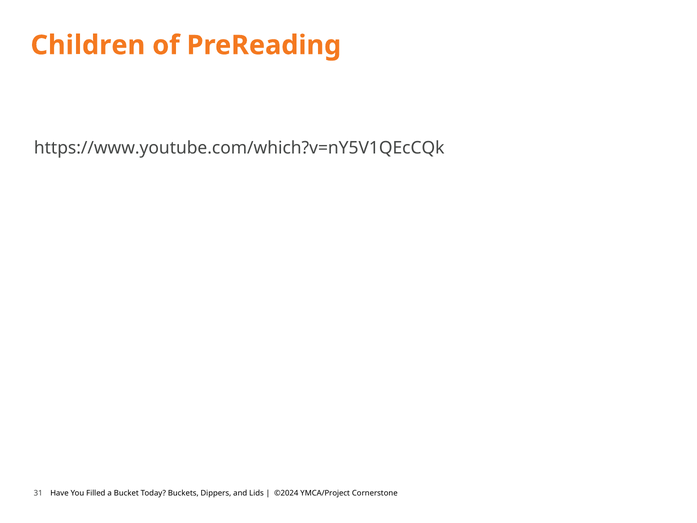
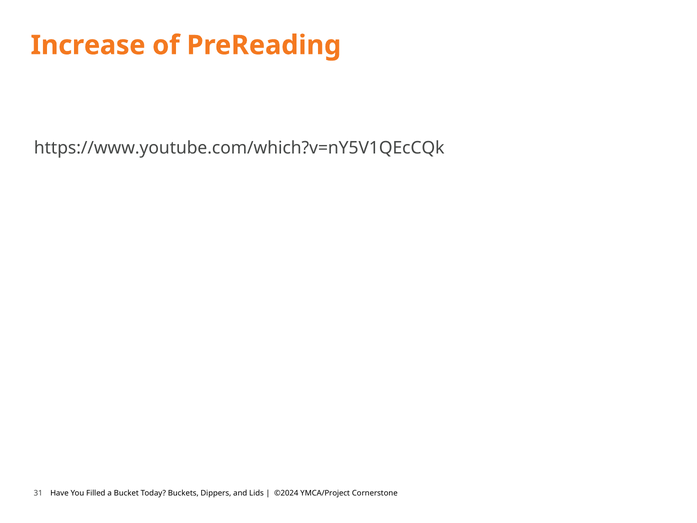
Children: Children -> Increase
